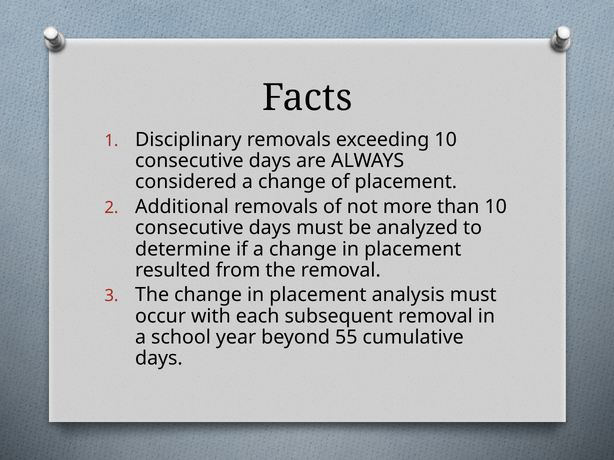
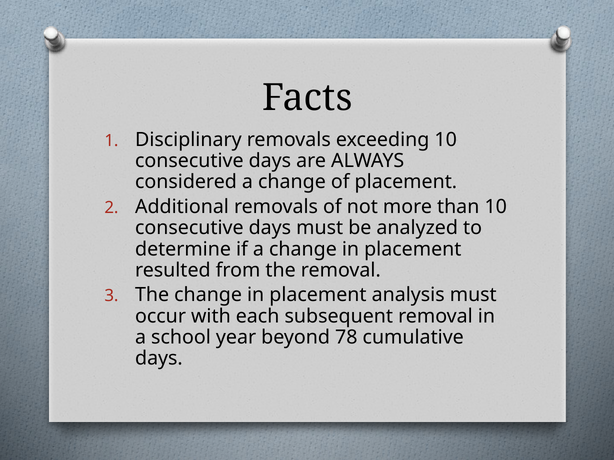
55: 55 -> 78
